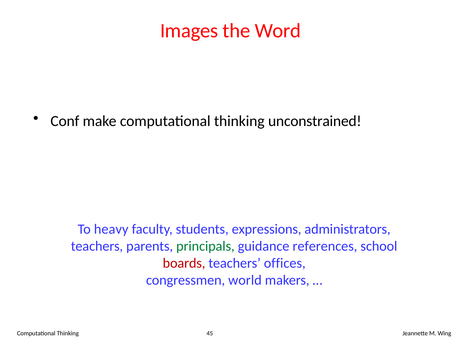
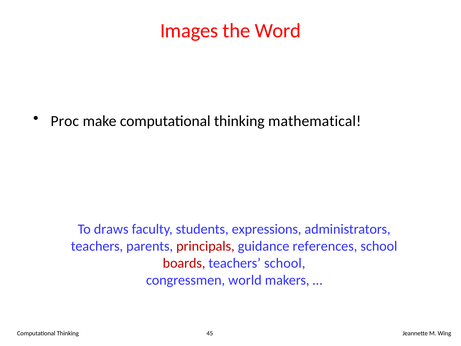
Conf: Conf -> Proc
unconstrained: unconstrained -> mathematical
heavy: heavy -> draws
principals colour: green -> red
teachers offices: offices -> school
